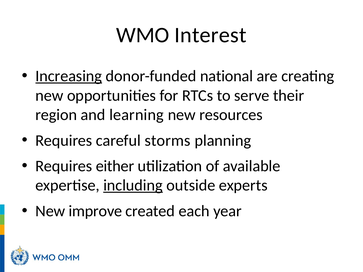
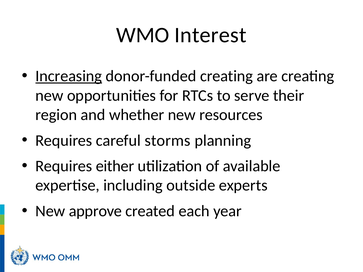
donor-funded national: national -> creating
learning: learning -> whether
including underline: present -> none
improve: improve -> approve
